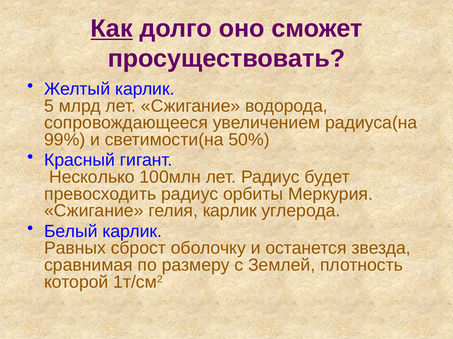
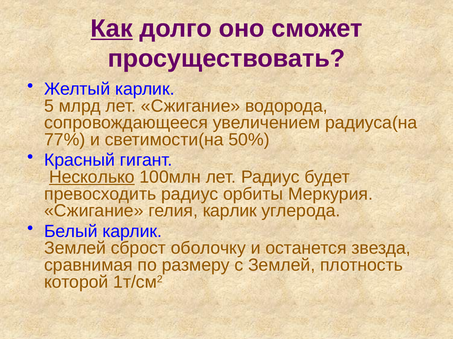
99%: 99% -> 77%
Несколько underline: none -> present
Равных at (75, 249): Равных -> Землей
